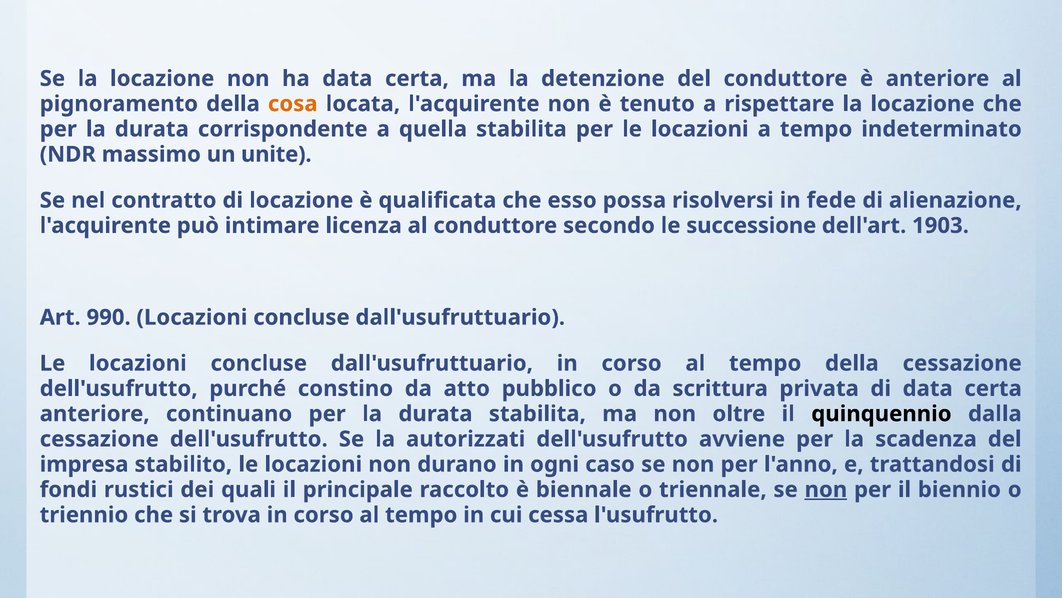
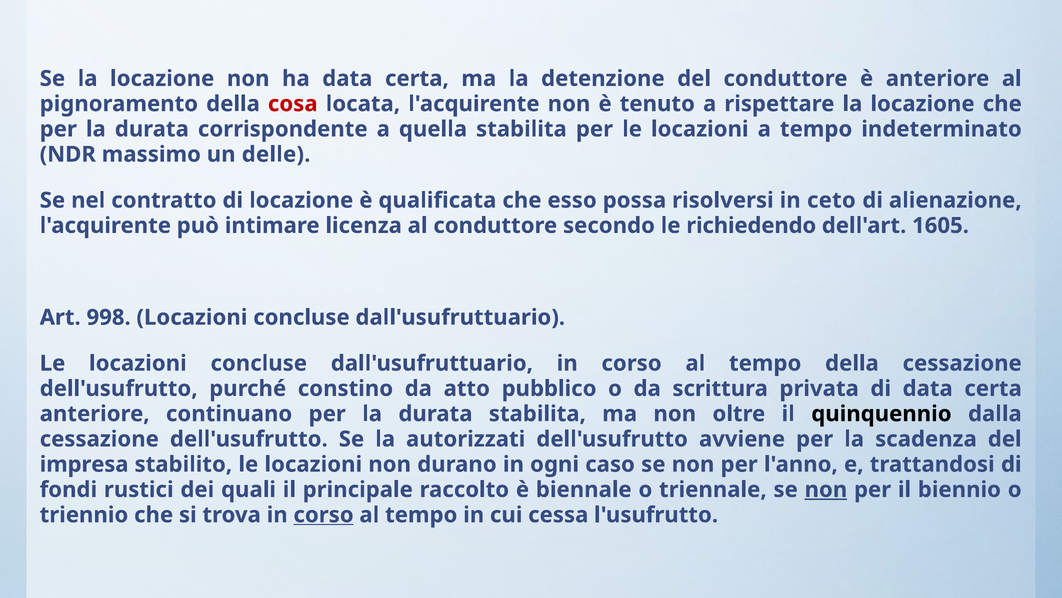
cosa colour: orange -> red
unite: unite -> delle
fede: fede -> ceto
successione: successione -> richiedendo
1903: 1903 -> 1605
990: 990 -> 998
corso at (324, 515) underline: none -> present
